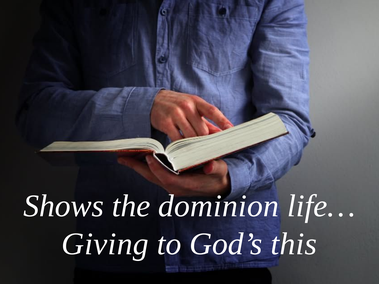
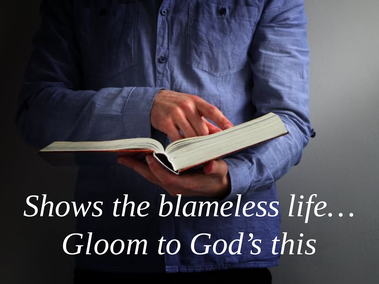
dominion: dominion -> blameless
Giving: Giving -> Gloom
